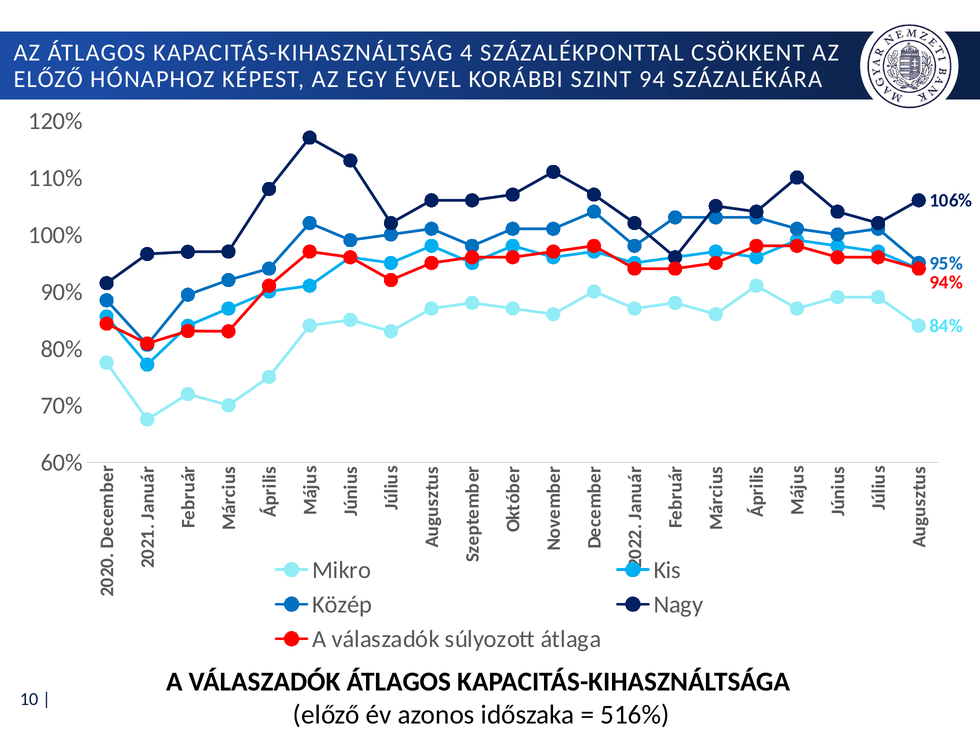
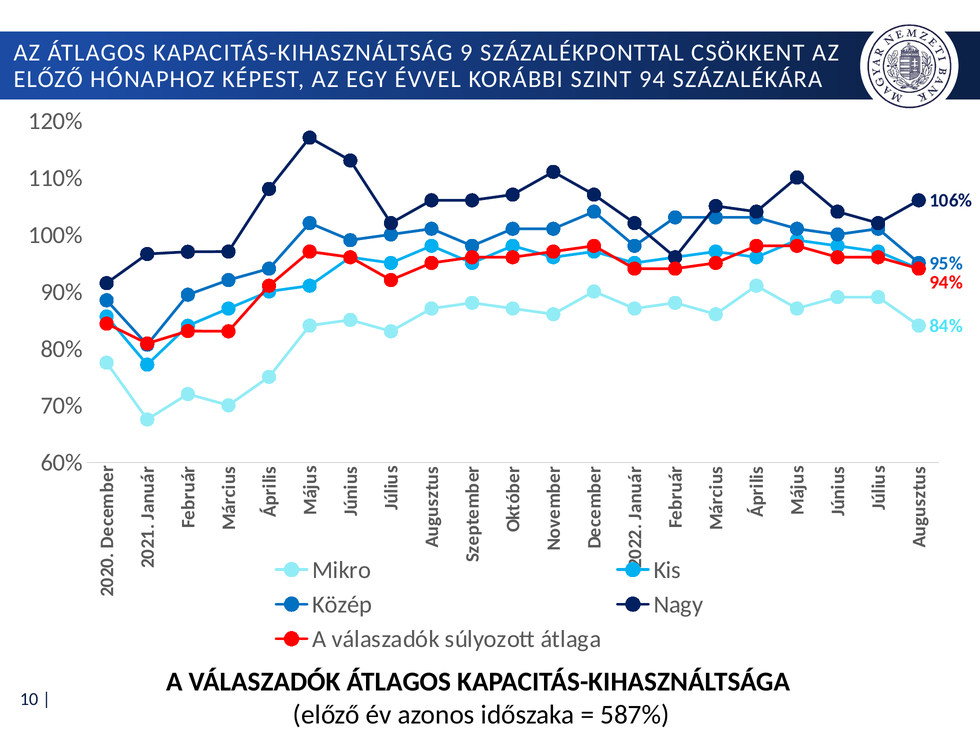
4: 4 -> 9
516%: 516% -> 587%
